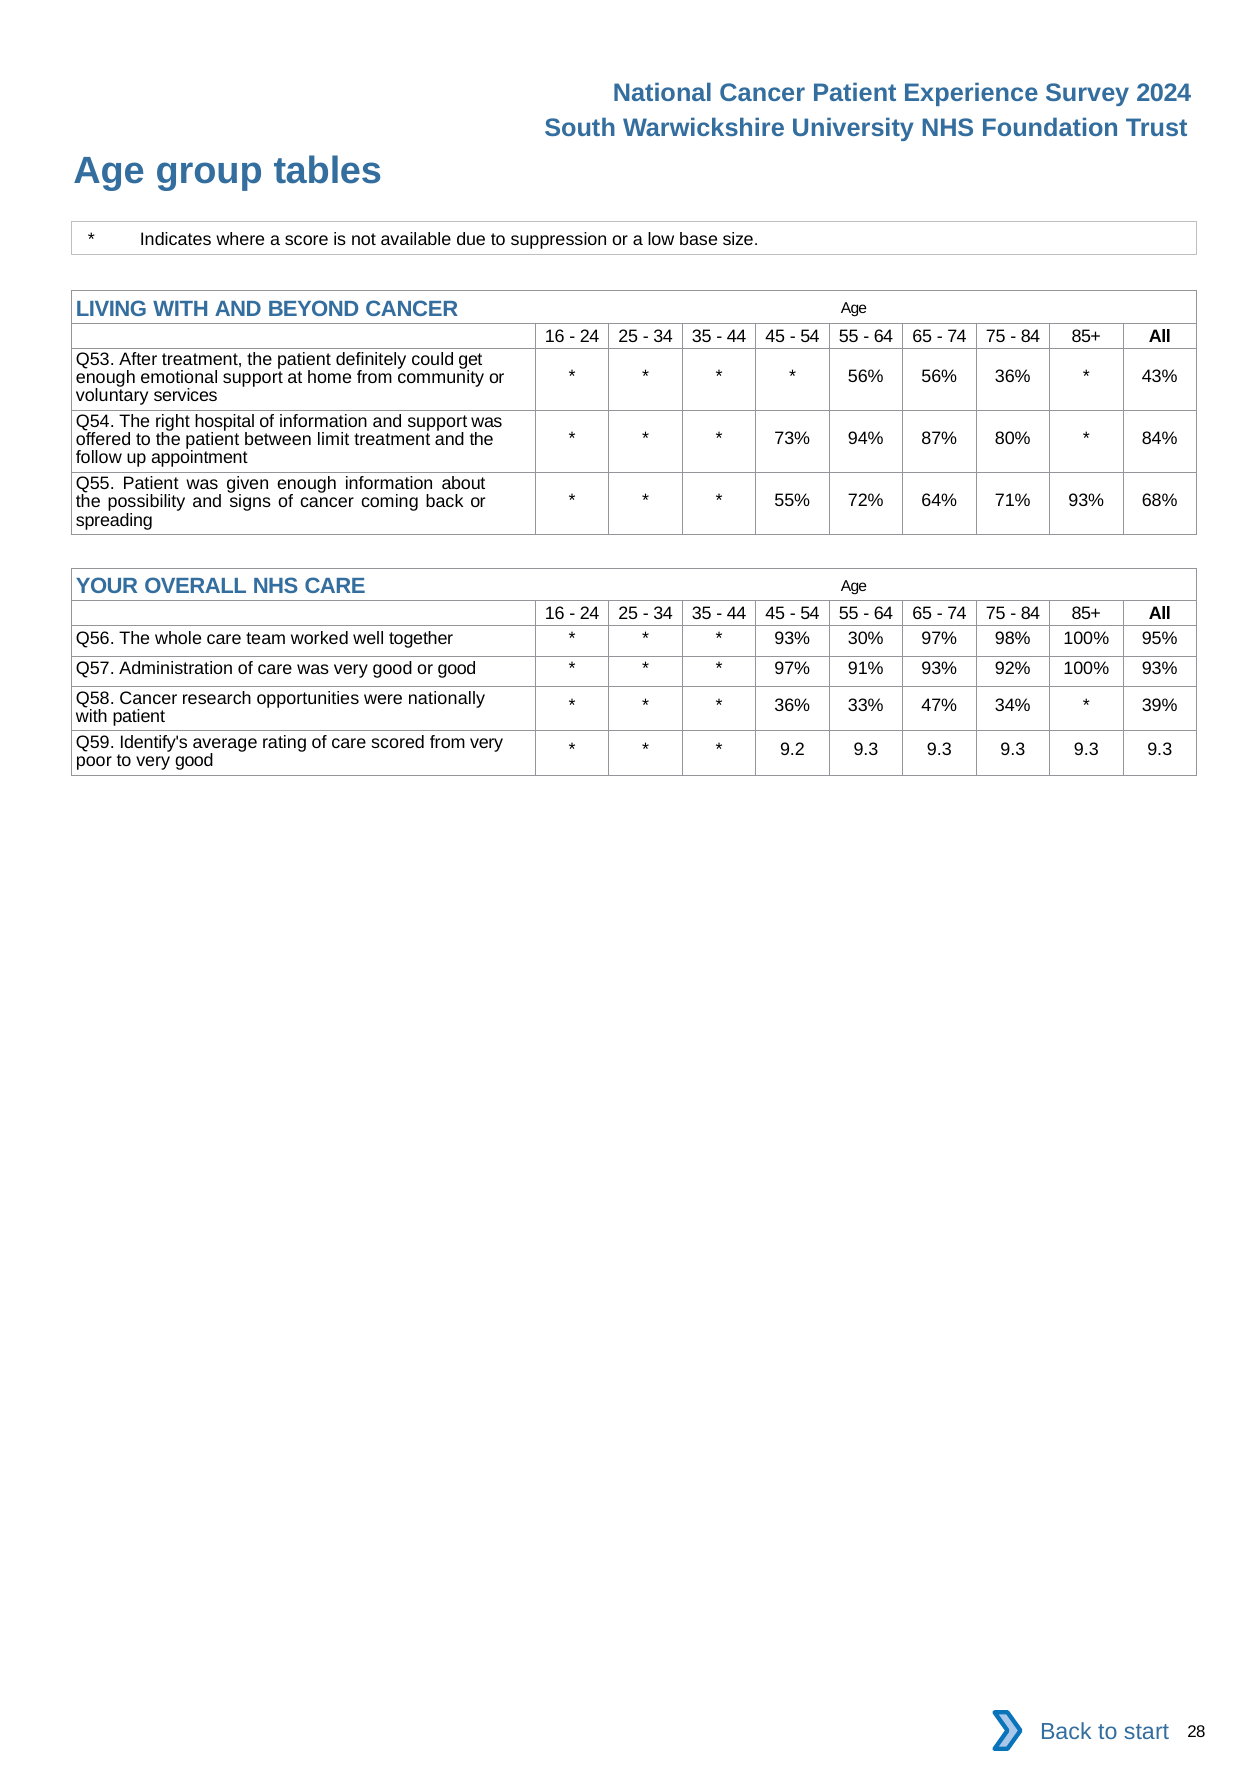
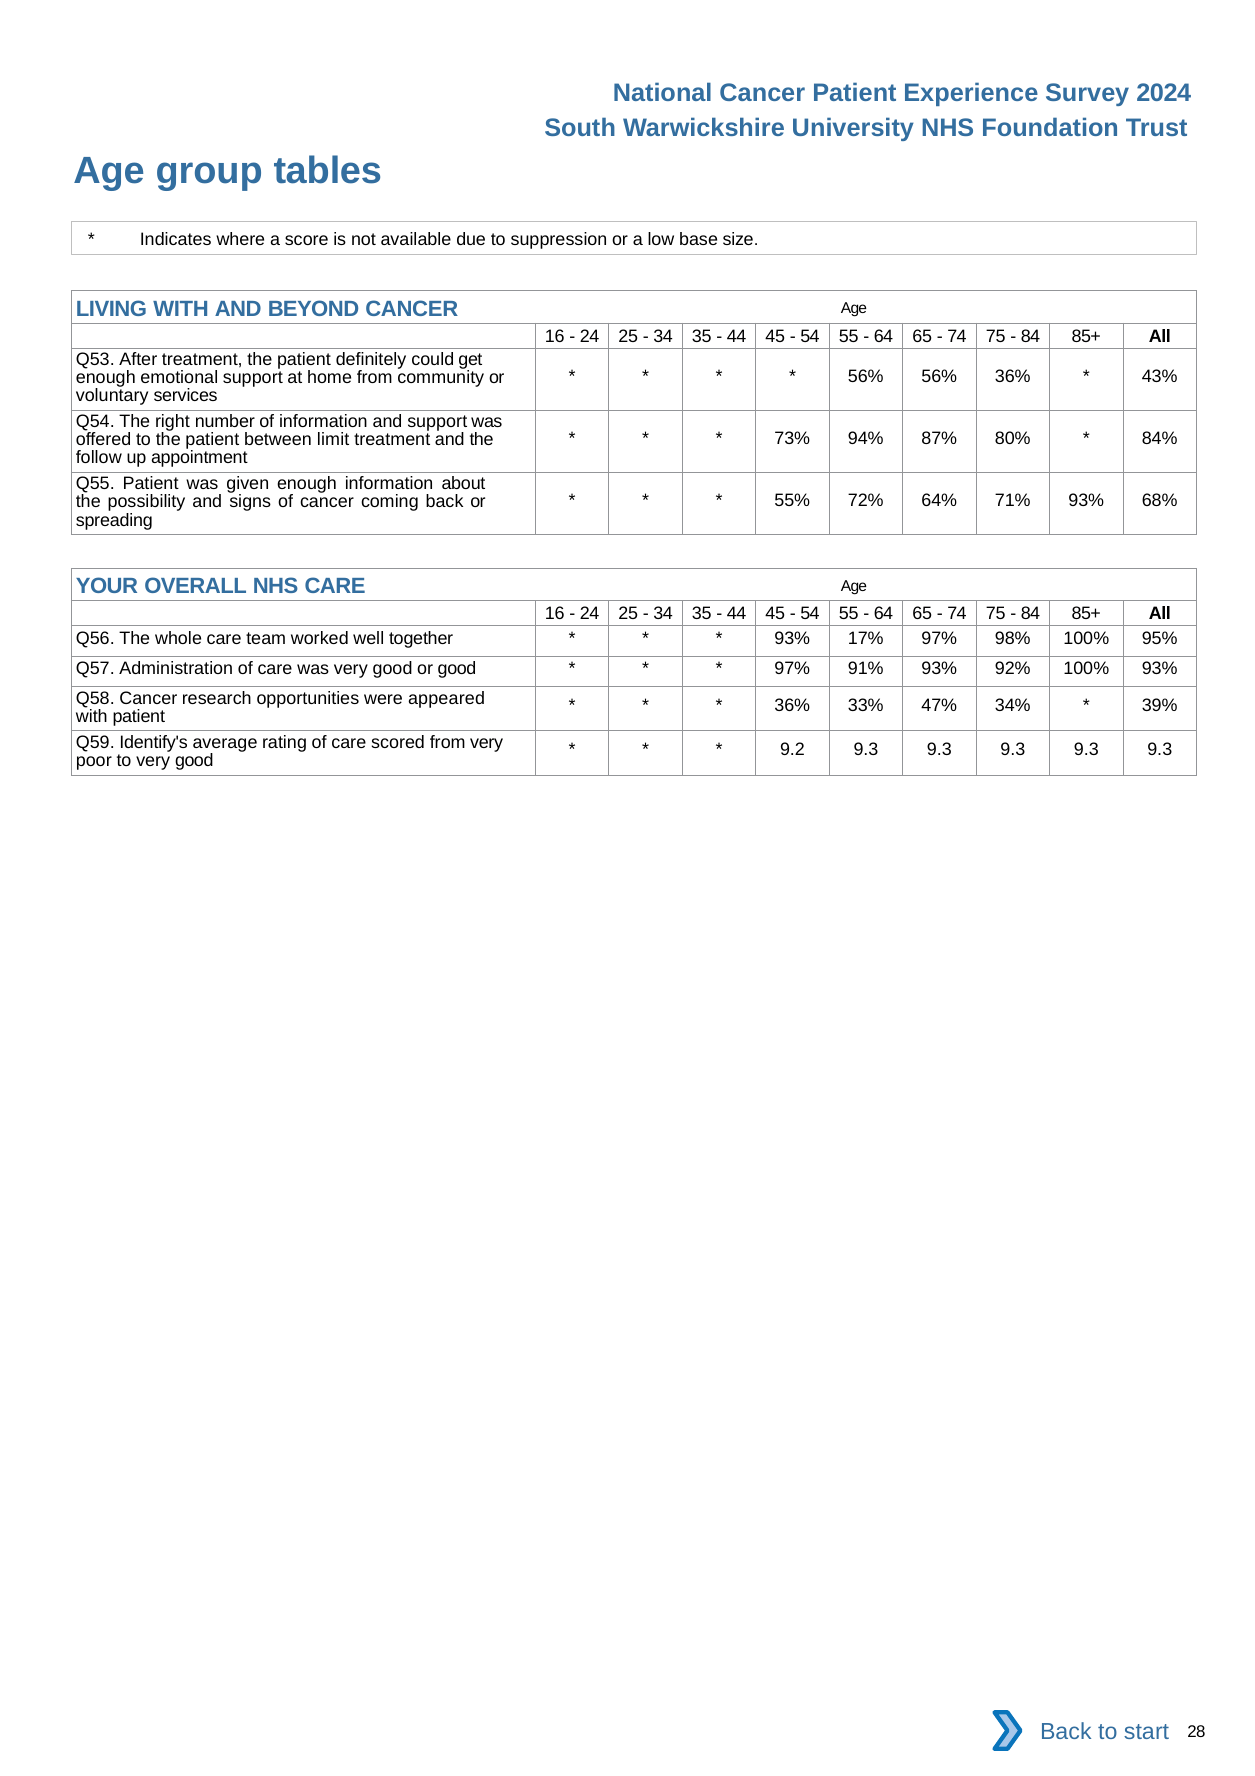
hospital: hospital -> number
30%: 30% -> 17%
nationally: nationally -> appeared
